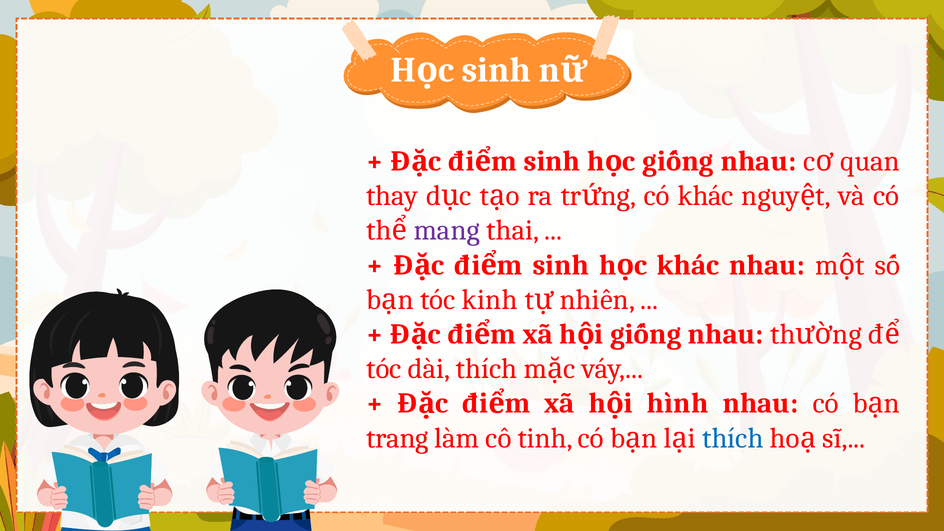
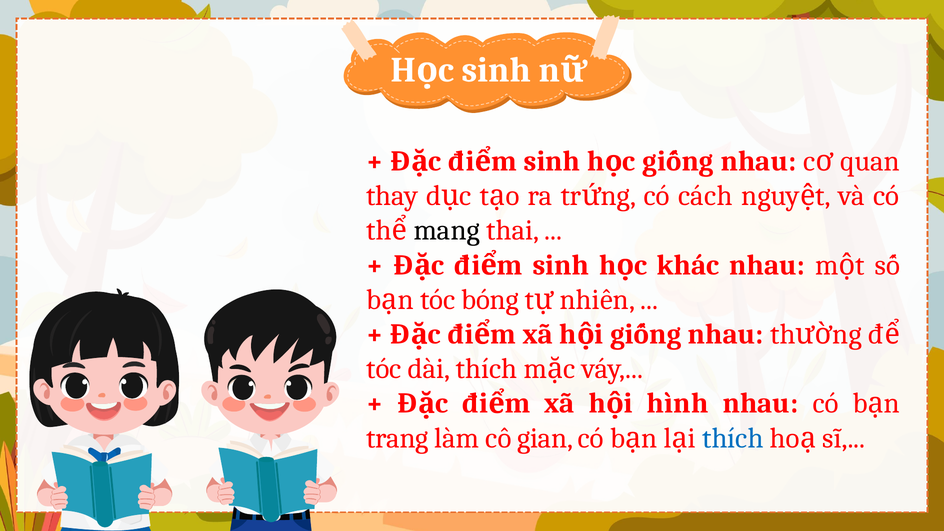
có khác: khác -> cách
mang colour: purple -> black
kinh: kinh -> bóng
tinh: tinh -> gian
